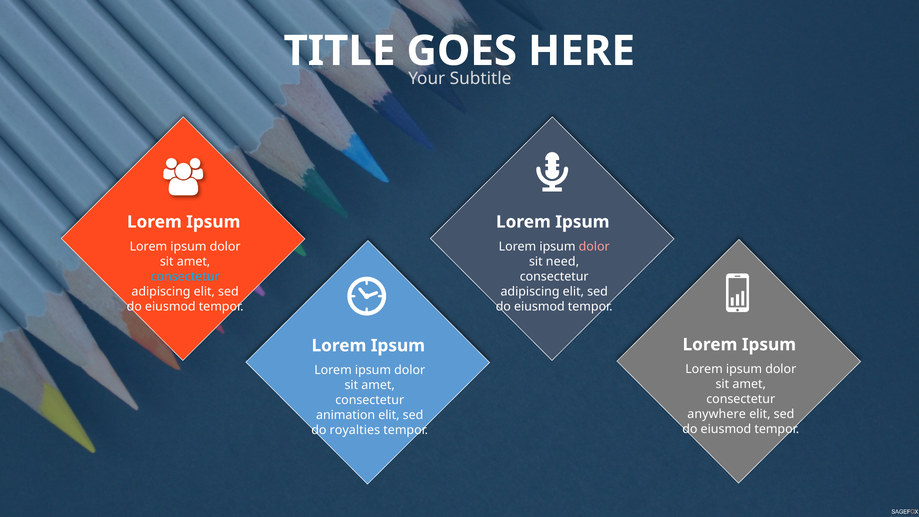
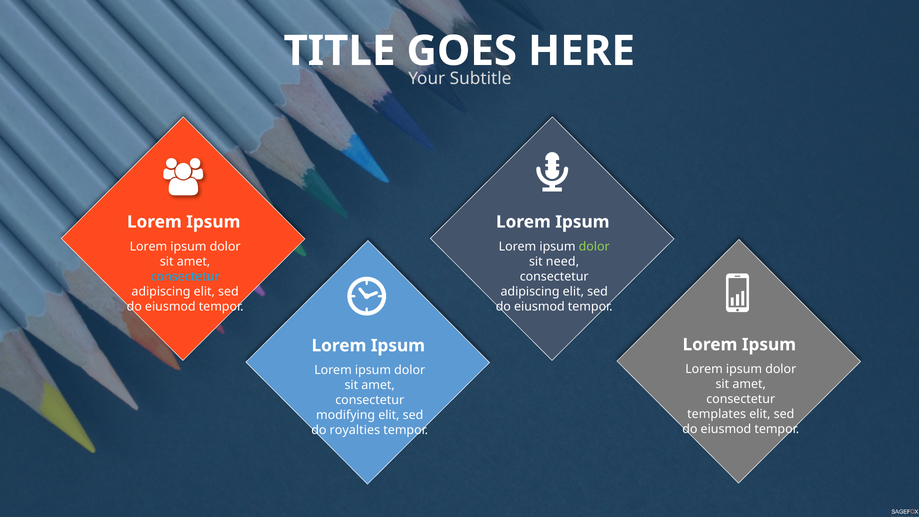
dolor at (594, 247) colour: pink -> light green
anywhere: anywhere -> templates
animation: animation -> modifying
